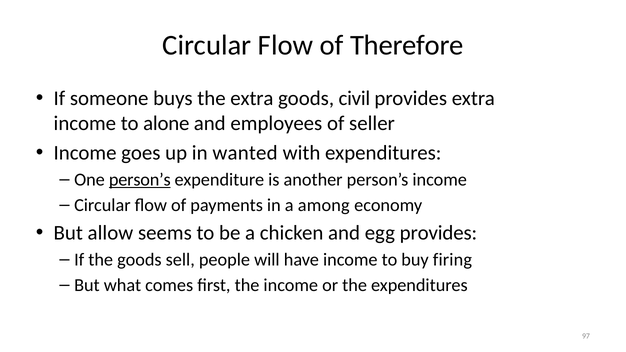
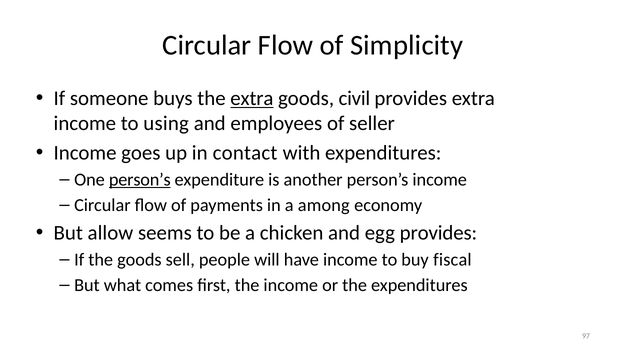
Therefore: Therefore -> Simplicity
extra at (252, 99) underline: none -> present
alone: alone -> using
wanted: wanted -> contact
firing: firing -> fiscal
